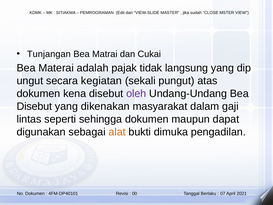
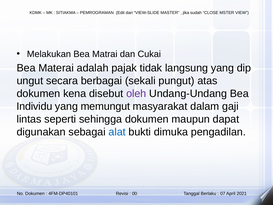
Tunjangan: Tunjangan -> Melakukan
kegiatan: kegiatan -> berbagai
Disebut at (34, 106): Disebut -> Individu
dikenakan: dikenakan -> memungut
alat colour: orange -> blue
